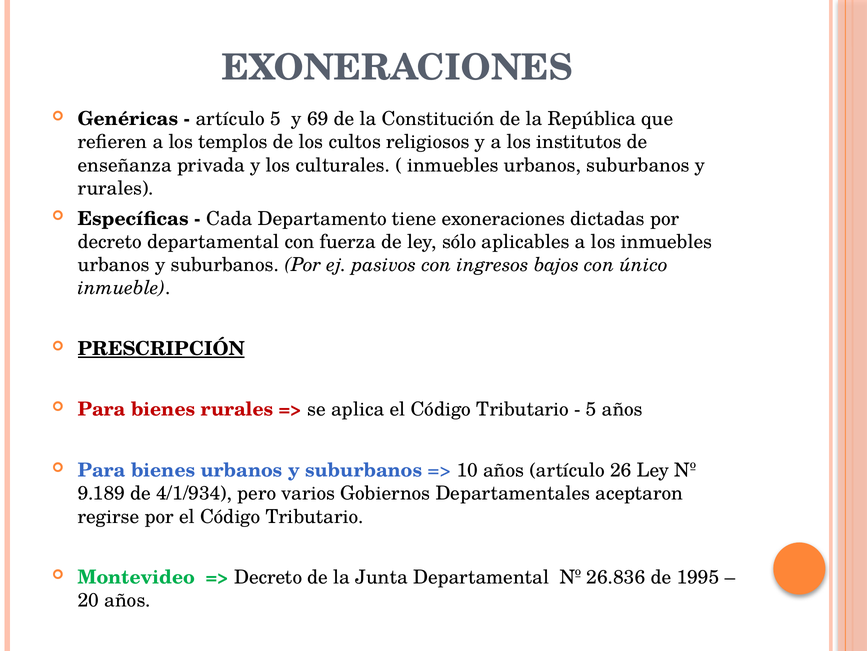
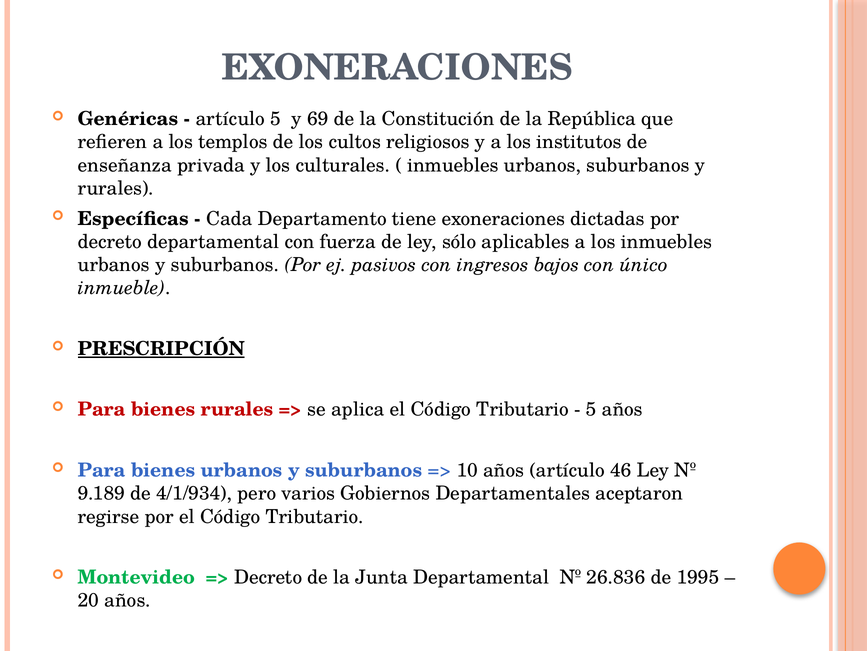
26: 26 -> 46
